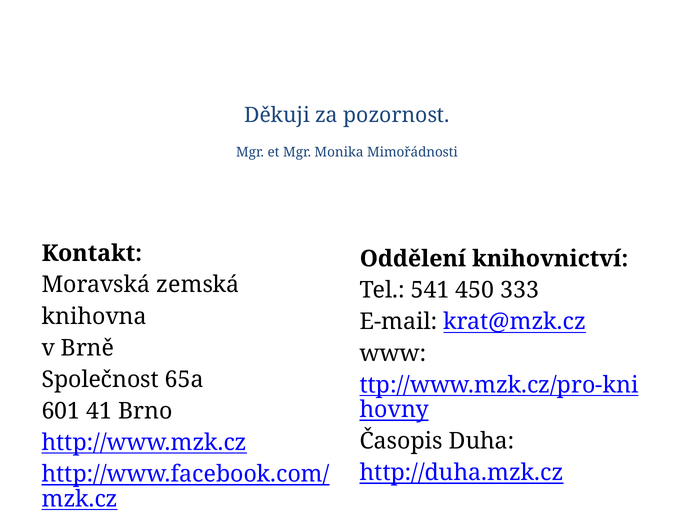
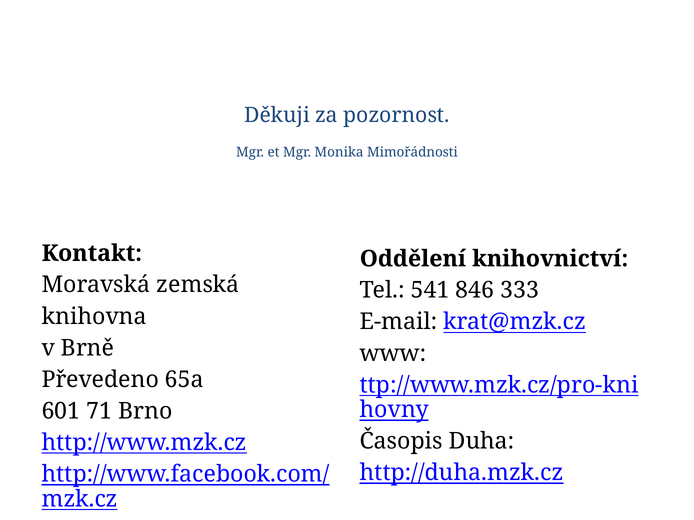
450: 450 -> 846
Společnost: Společnost -> Převedeno
41: 41 -> 71
